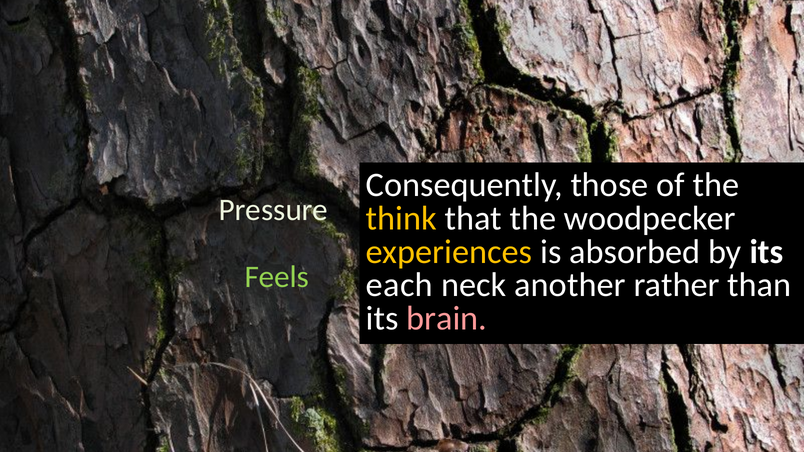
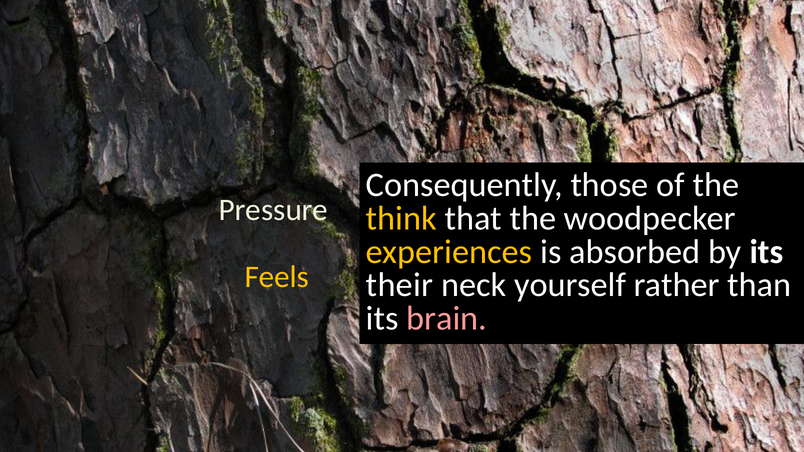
Feels colour: light green -> yellow
each: each -> their
another: another -> yourself
